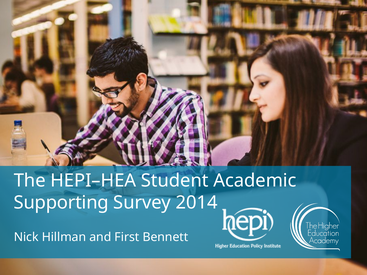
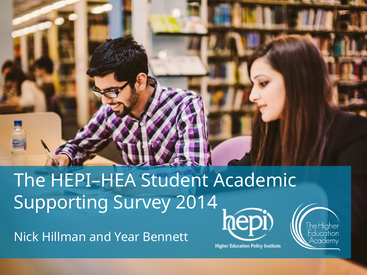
First: First -> Year
